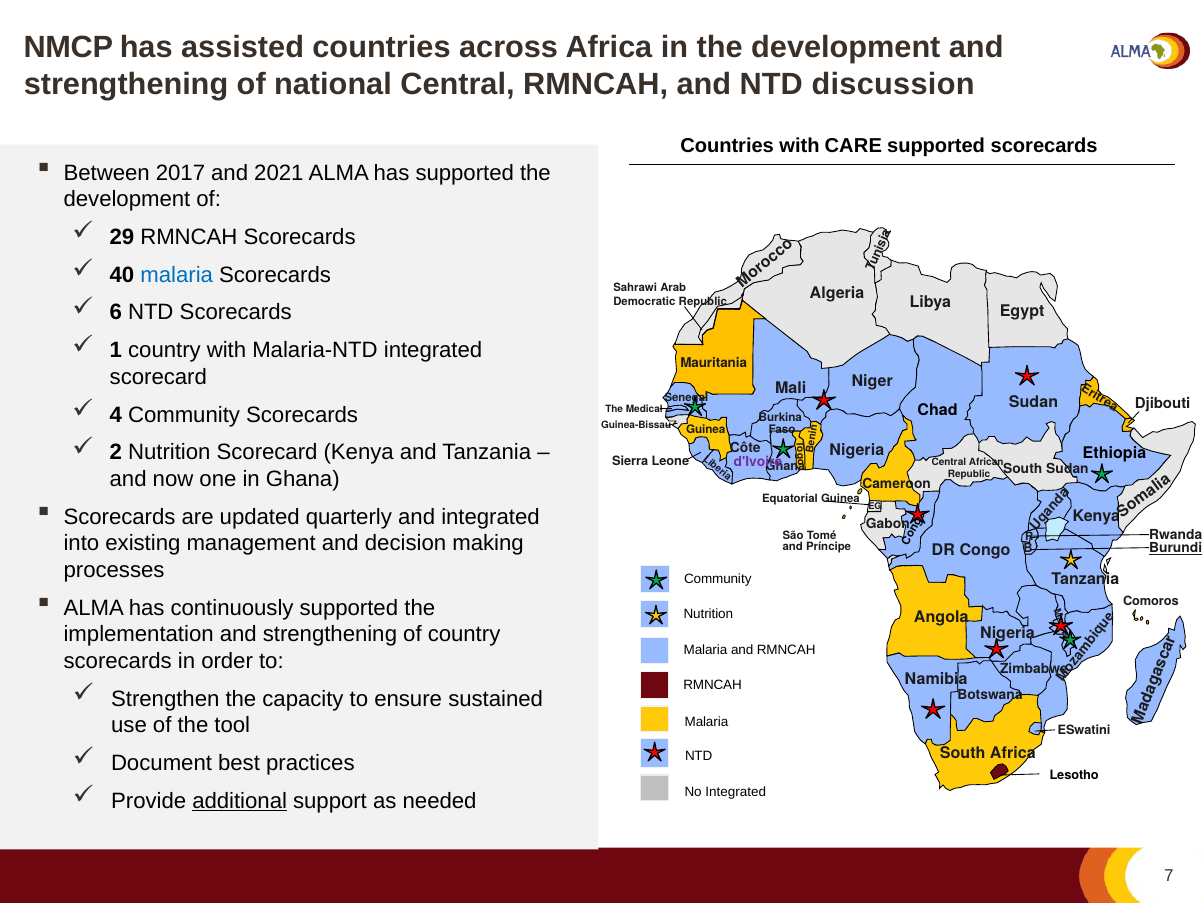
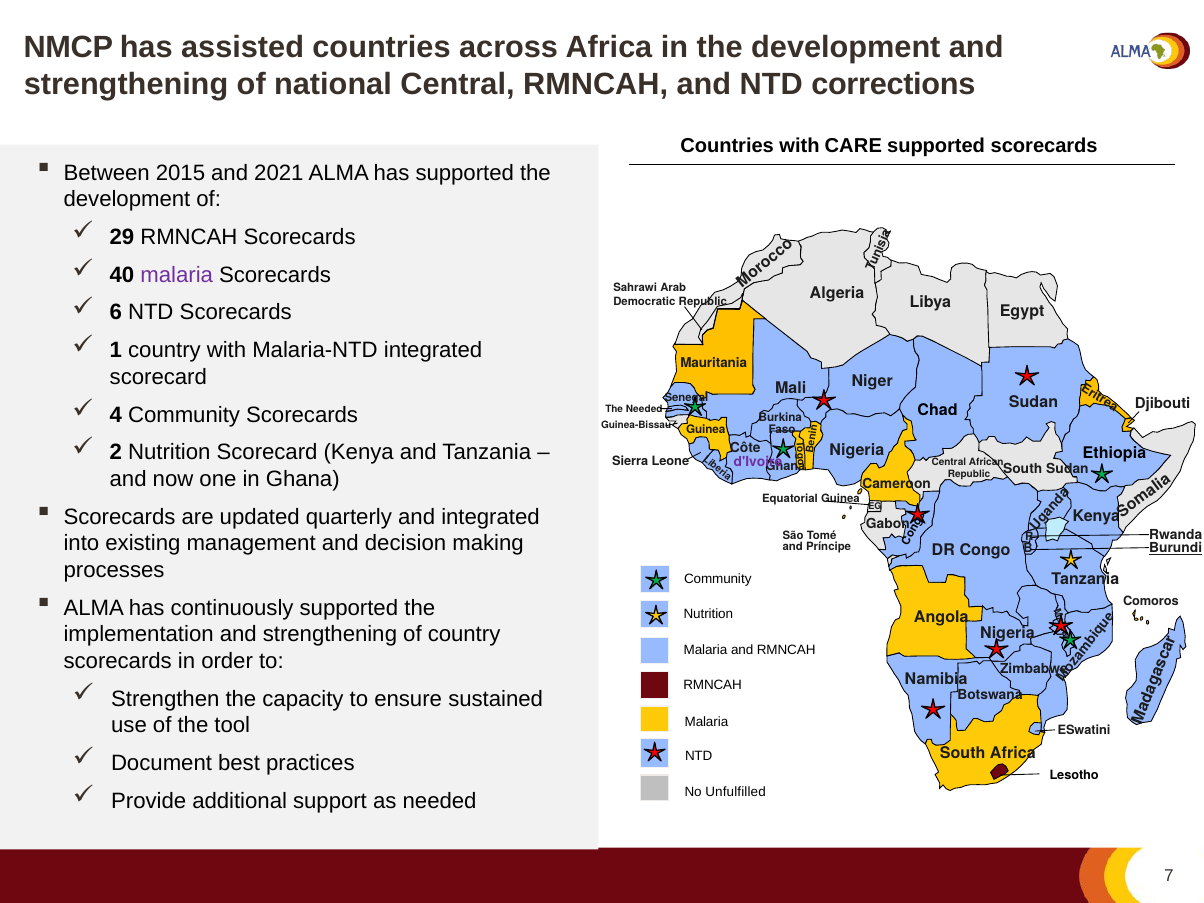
discussion: discussion -> corrections
2017: 2017 -> 2015
malaria at (177, 275) colour: blue -> purple
The Medical: Medical -> Needed
No Integrated: Integrated -> Unfulfilled
additional underline: present -> none
